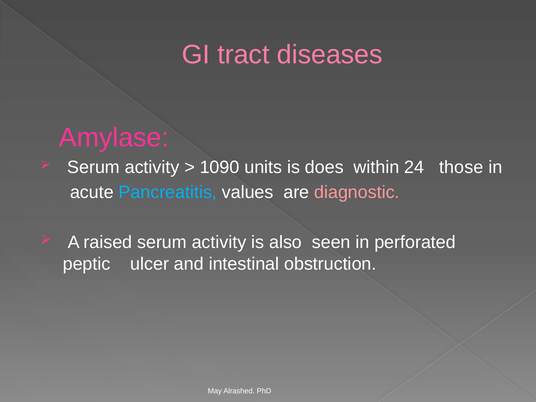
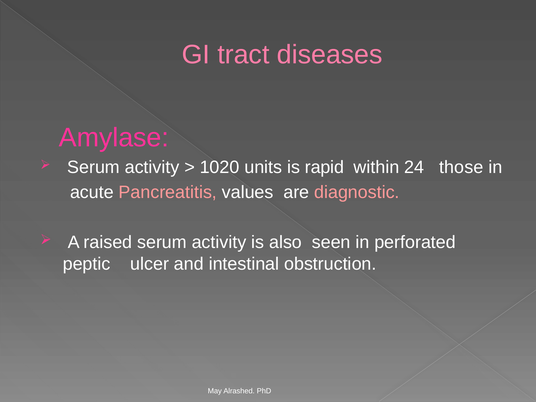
1090: 1090 -> 1020
does: does -> rapid
Pancreatitis colour: light blue -> pink
